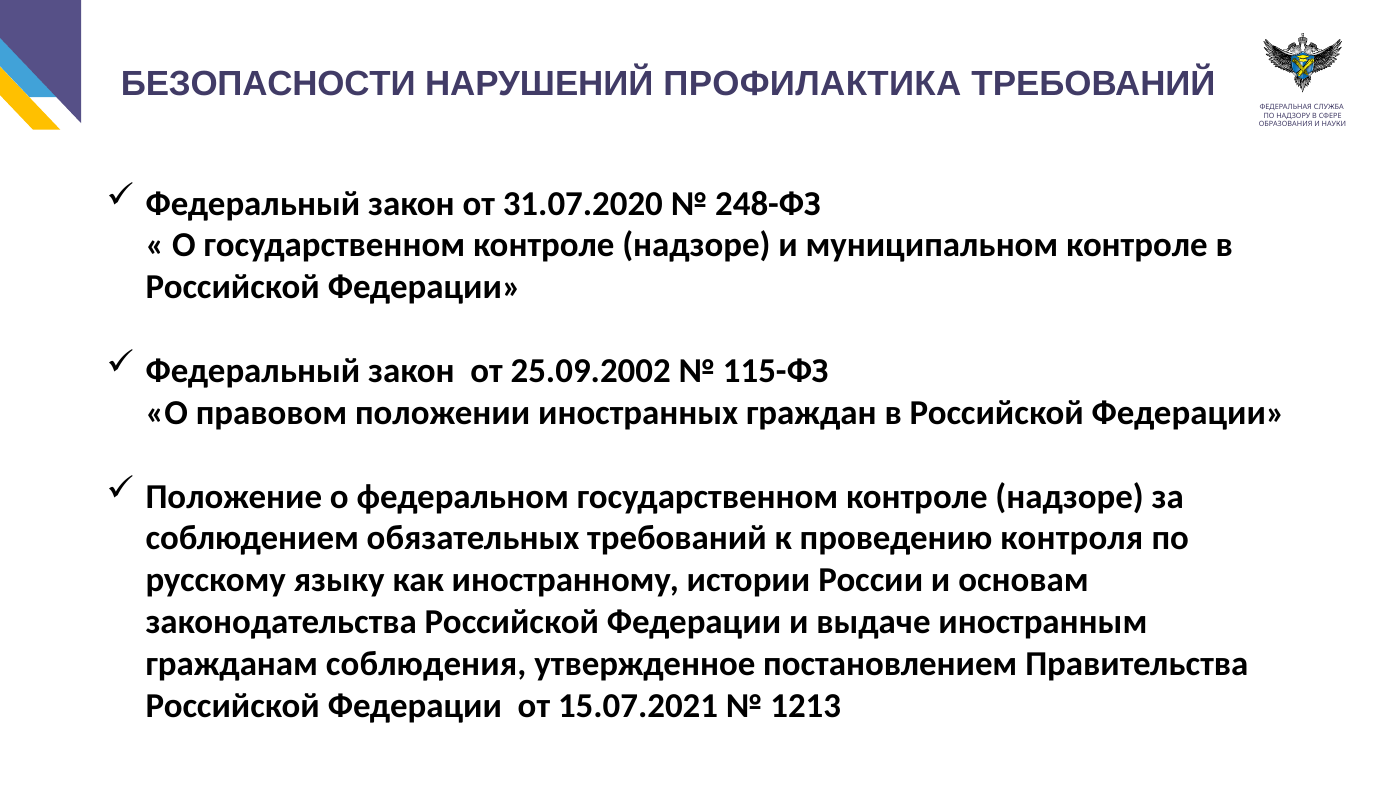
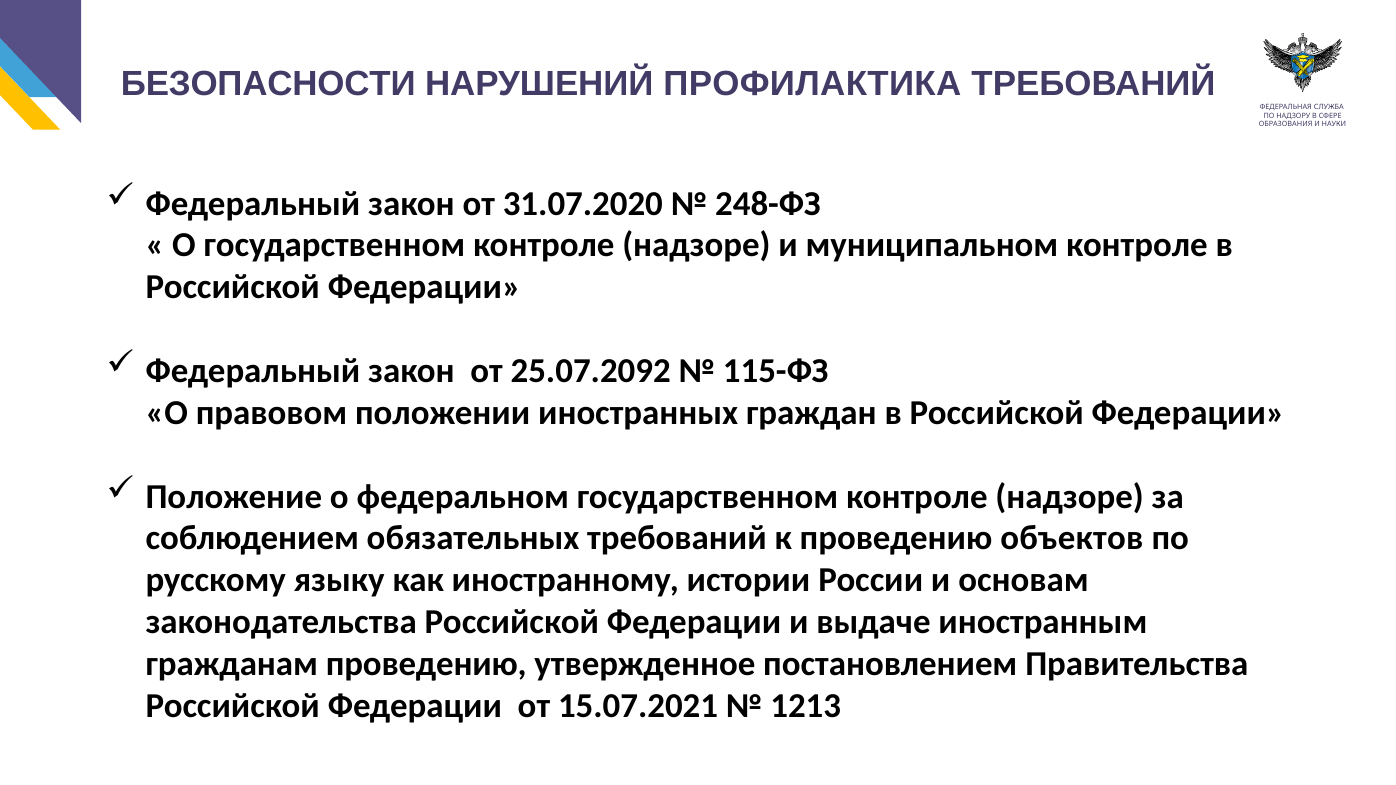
25.09.2002: 25.09.2002 -> 25.07.2092
контроля: контроля -> объектов
гражданам соблюдения: соблюдения -> проведению
